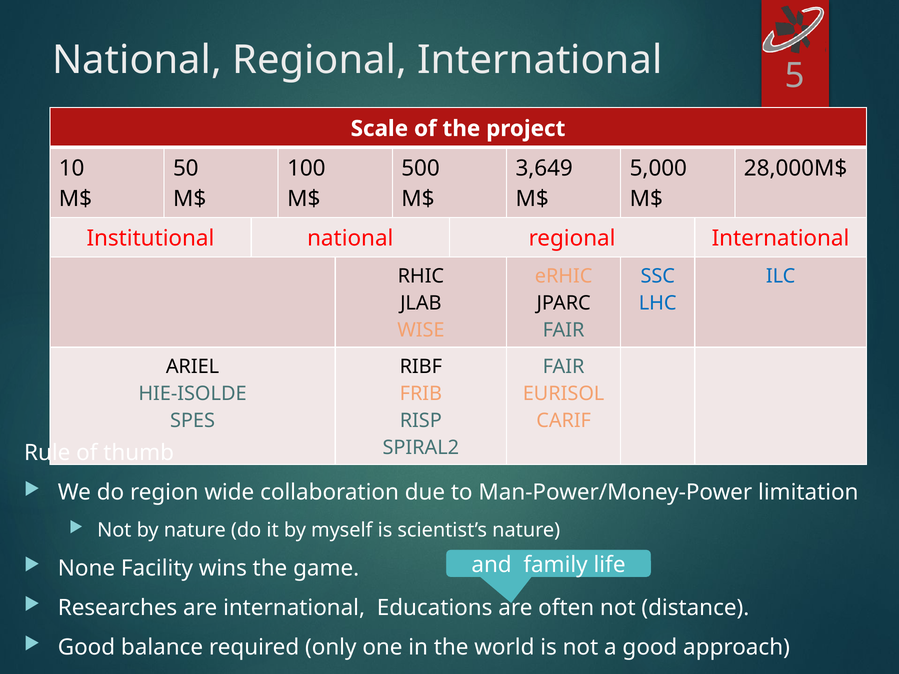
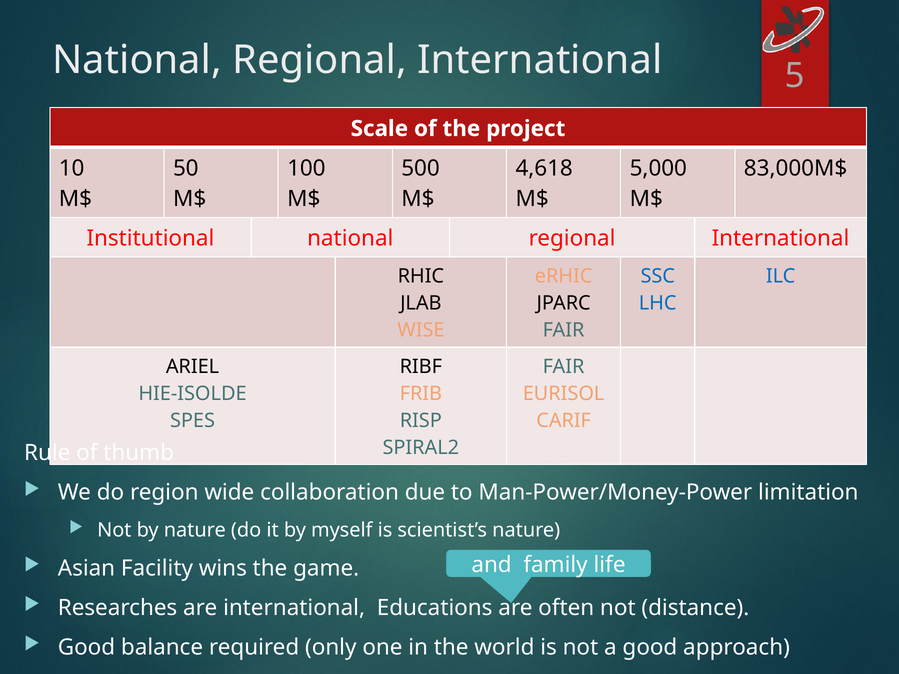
3,649: 3,649 -> 4,618
28,000M$: 28,000M$ -> 83,000M$
None: None -> Asian
